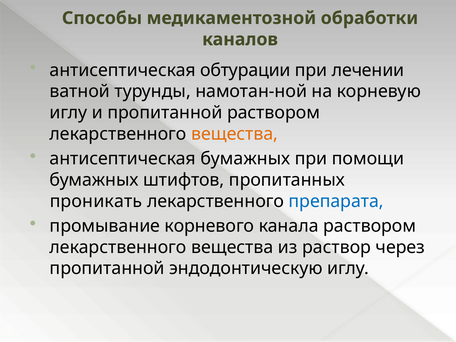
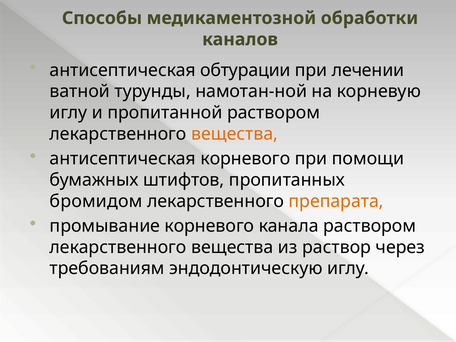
антисептическая бумажных: бумажных -> корневого
проникать: проникать -> бромидом
препарата colour: blue -> orange
пропитанной at (107, 268): пропитанной -> требованиям
